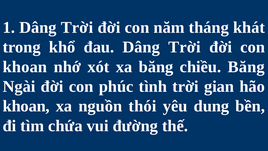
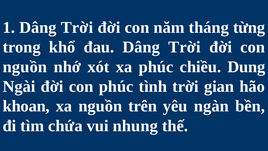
khát: khát -> từng
khoan at (25, 67): khoan -> nguồn
xa băng: băng -> phúc
chiều Băng: Băng -> Dung
thói: thói -> trên
dung: dung -> ngàn
đường: đường -> nhung
